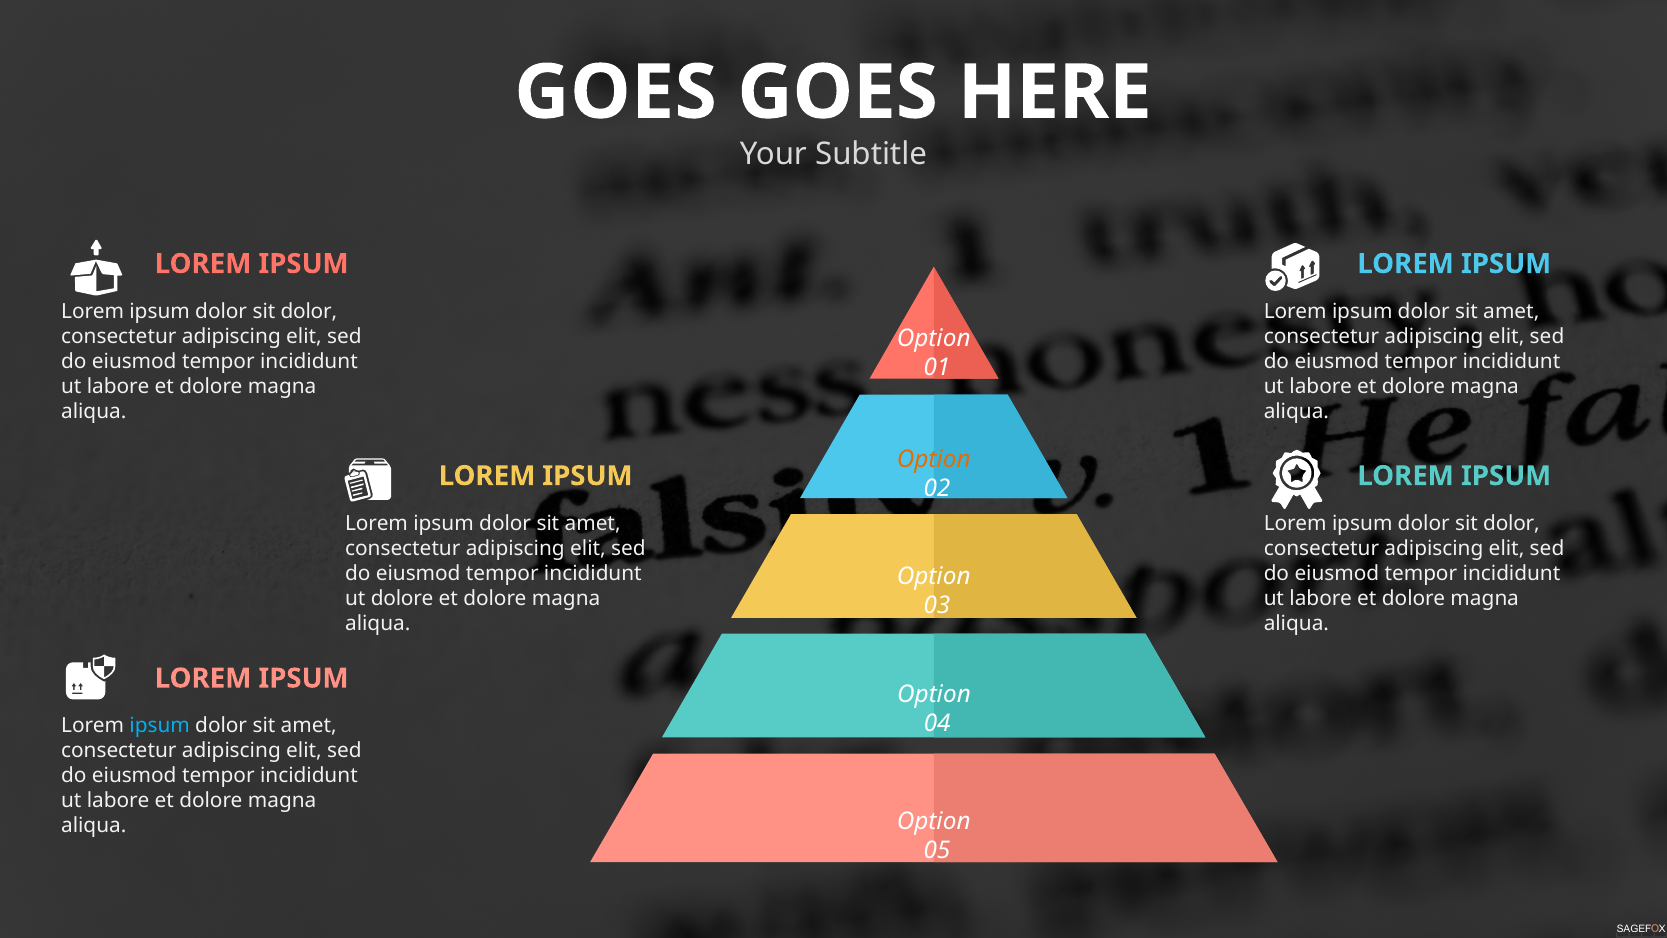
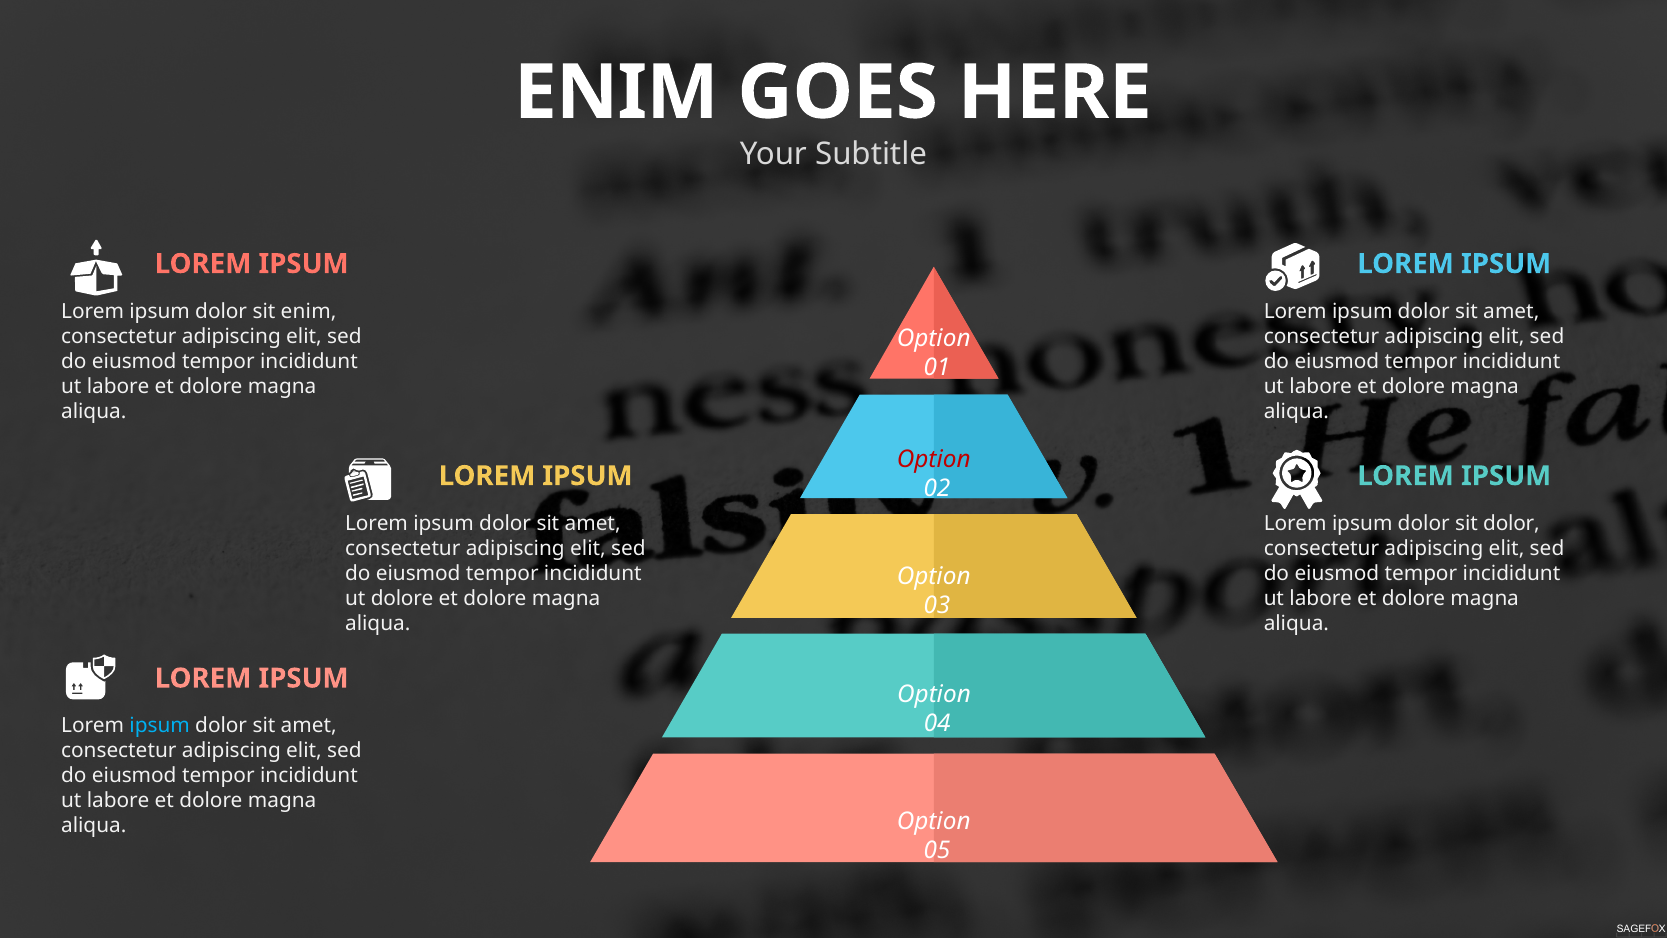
GOES at (616, 93): GOES -> ENIM
dolor at (309, 311): dolor -> enim
Option at (934, 459) colour: orange -> red
